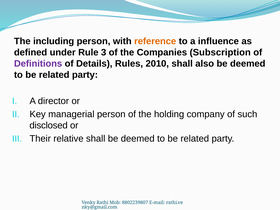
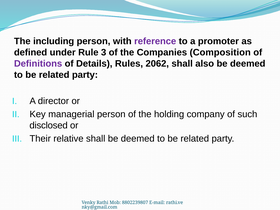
reference colour: orange -> purple
influence: influence -> promoter
Subscription: Subscription -> Composition
2010: 2010 -> 2062
